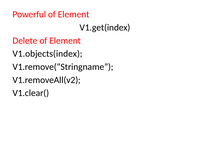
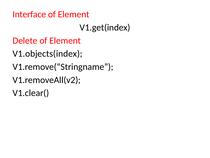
Powerful: Powerful -> Interface
